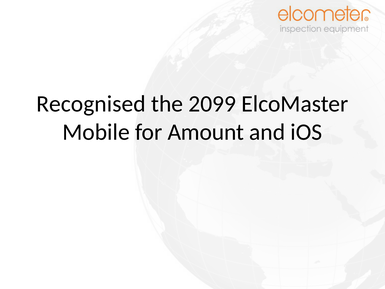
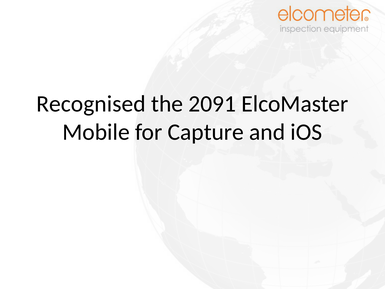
2099: 2099 -> 2091
Amount: Amount -> Capture
